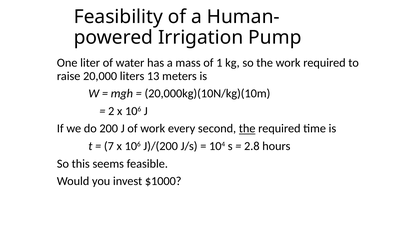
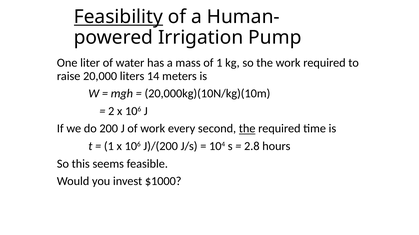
Feasibility underline: none -> present
13: 13 -> 14
7 at (109, 147): 7 -> 1
